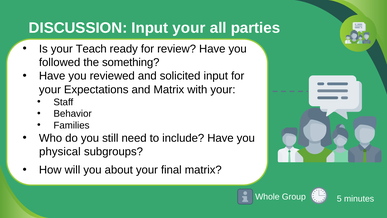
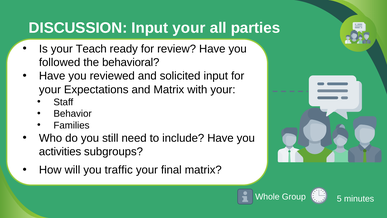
something: something -> behavioral
physical: physical -> activities
about: about -> traffic
